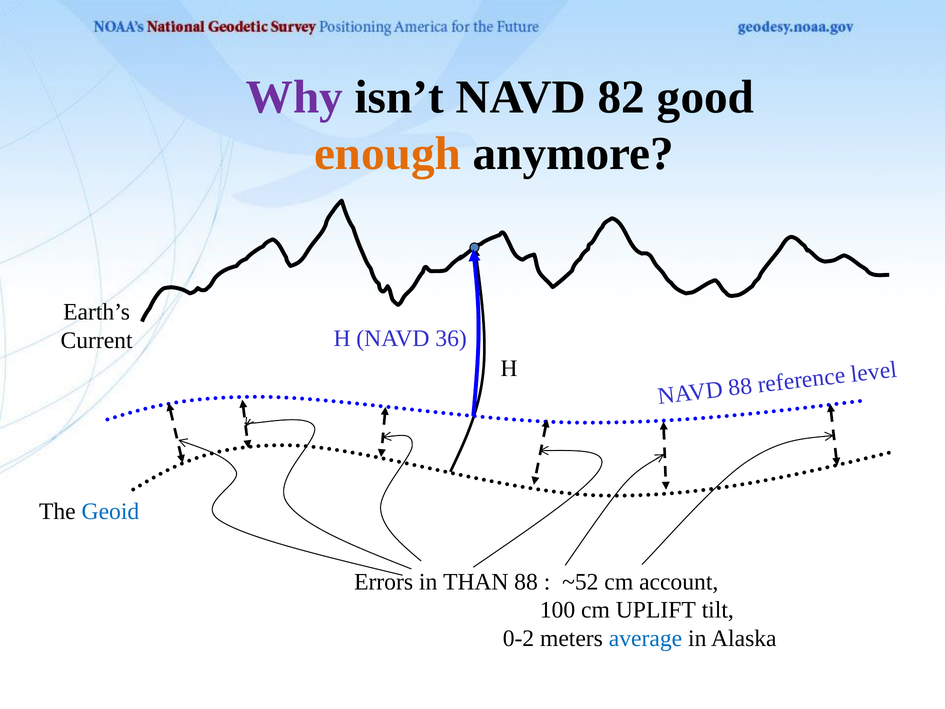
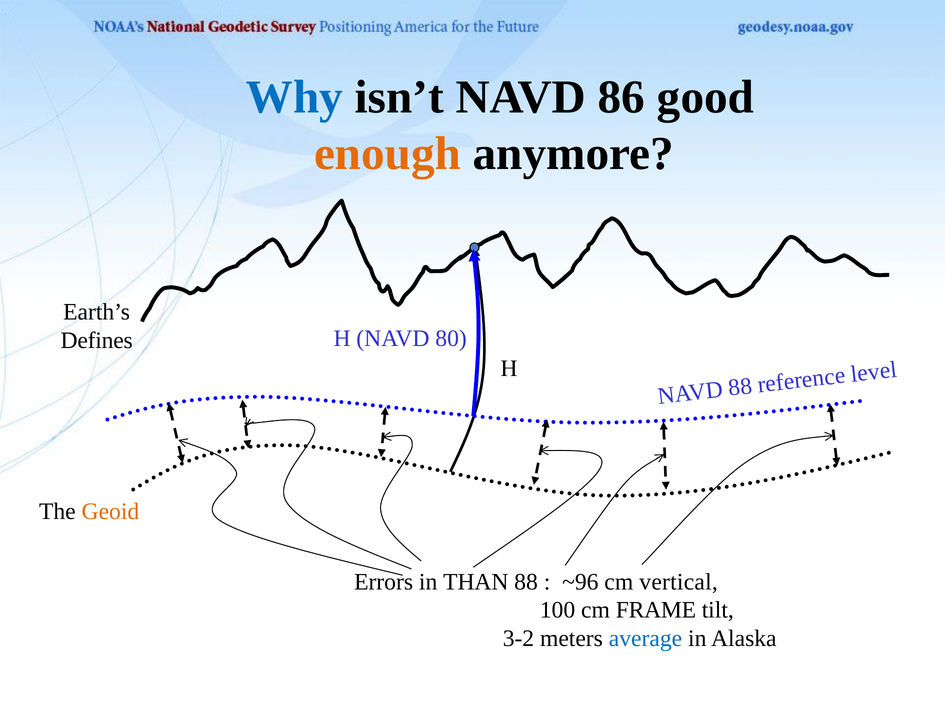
Why colour: purple -> blue
82: 82 -> 86
36: 36 -> 80
Current: Current -> Defines
Geoid colour: blue -> orange
~52: ~52 -> ~96
account: account -> vertical
UPLIFT: UPLIFT -> FRAME
0-2: 0-2 -> 3-2
